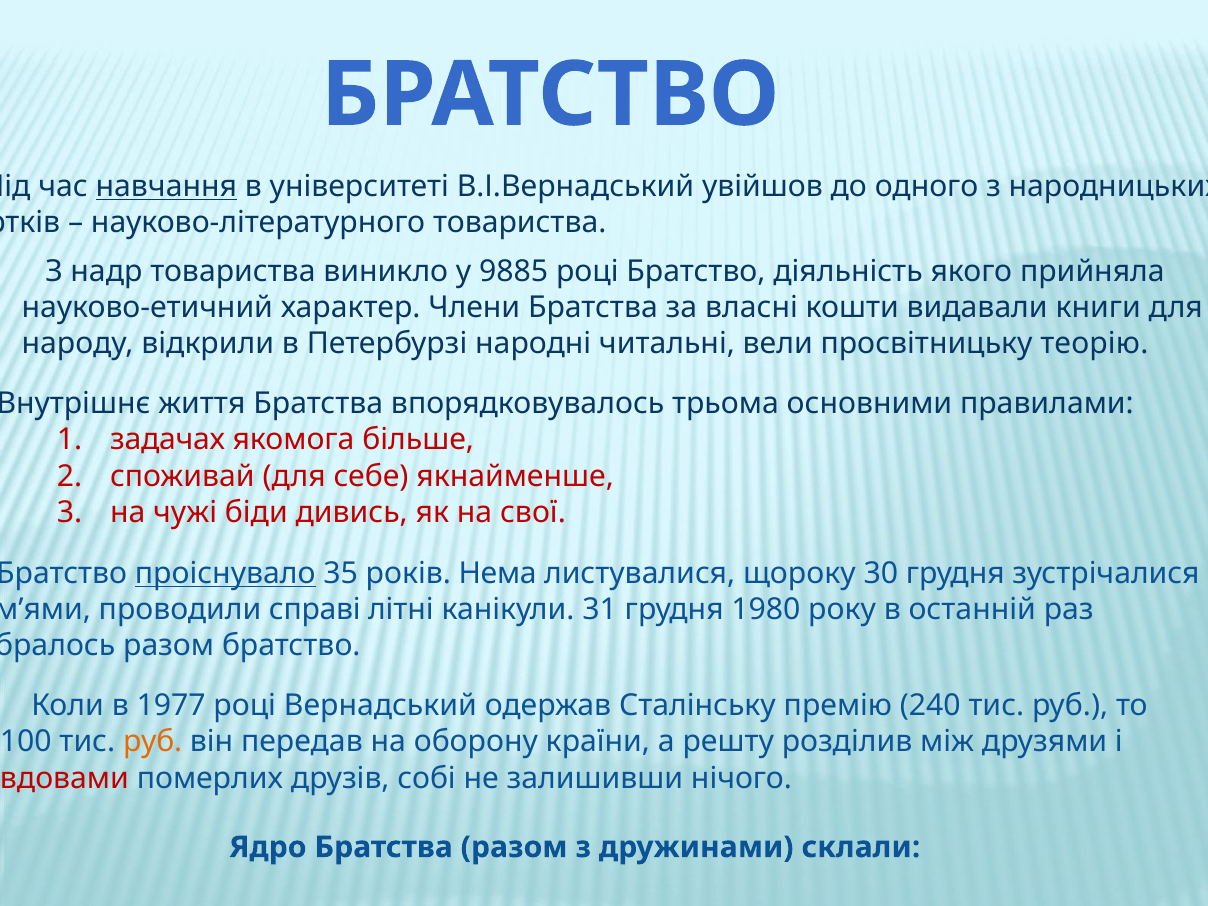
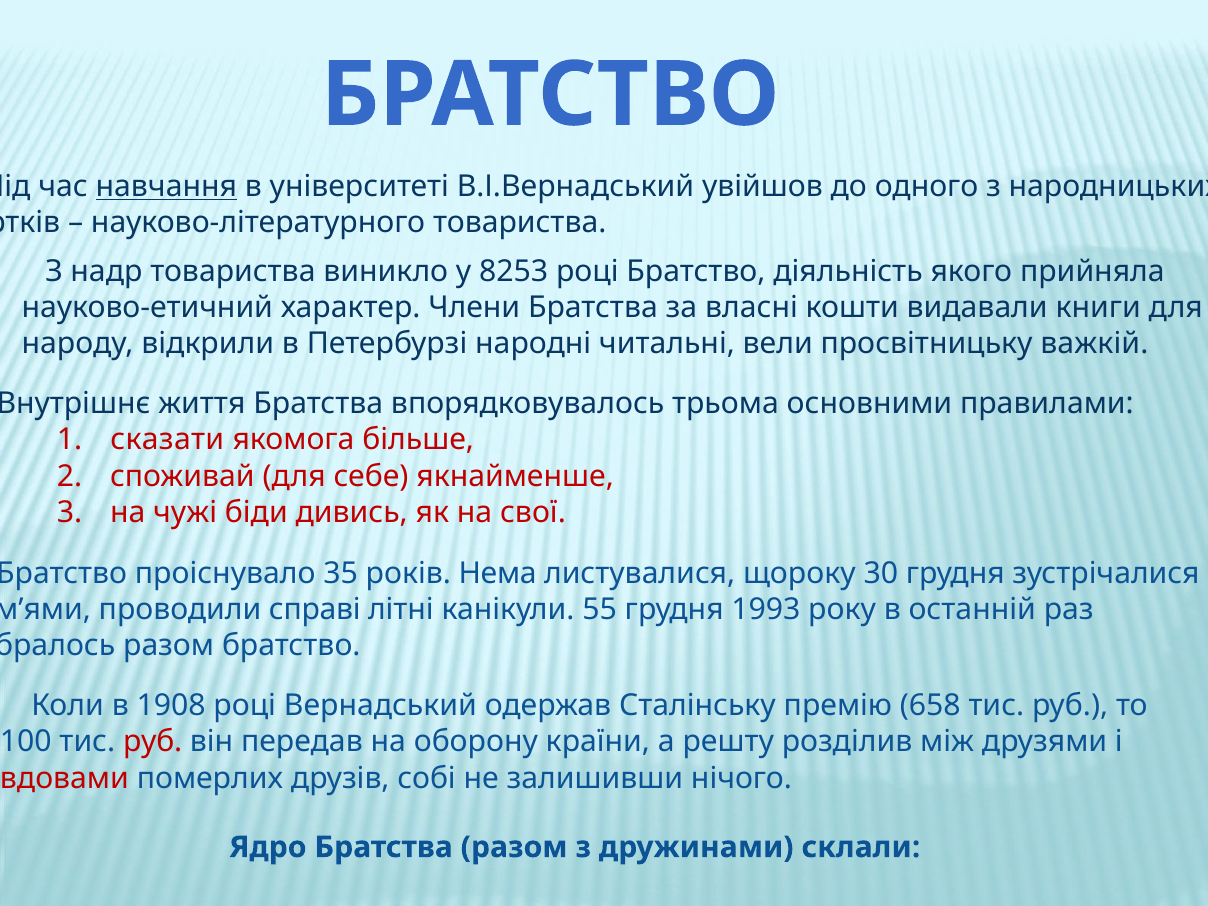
9885: 9885 -> 8253
теорiю: теорiю -> важкiй
задачах: задачах -> сказати
проіснувало underline: present -> none
31: 31 -> 55
1980: 1980 -> 1993
1977: 1977 -> 1908
240: 240 -> 658
руб at (153, 742) colour: orange -> red
